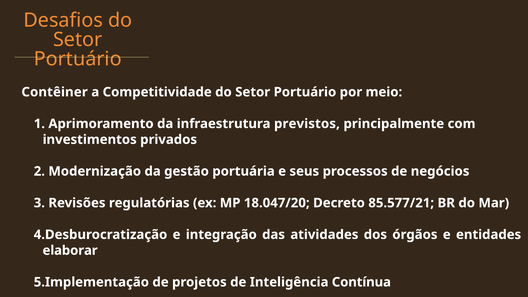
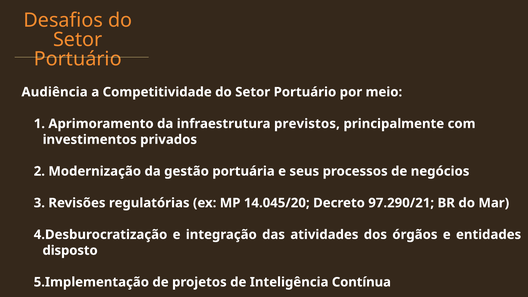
Contêiner: Contêiner -> Audiência
18.047/20: 18.047/20 -> 14.045/20
85.577/21: 85.577/21 -> 97.290/21
elaborar: elaborar -> disposto
